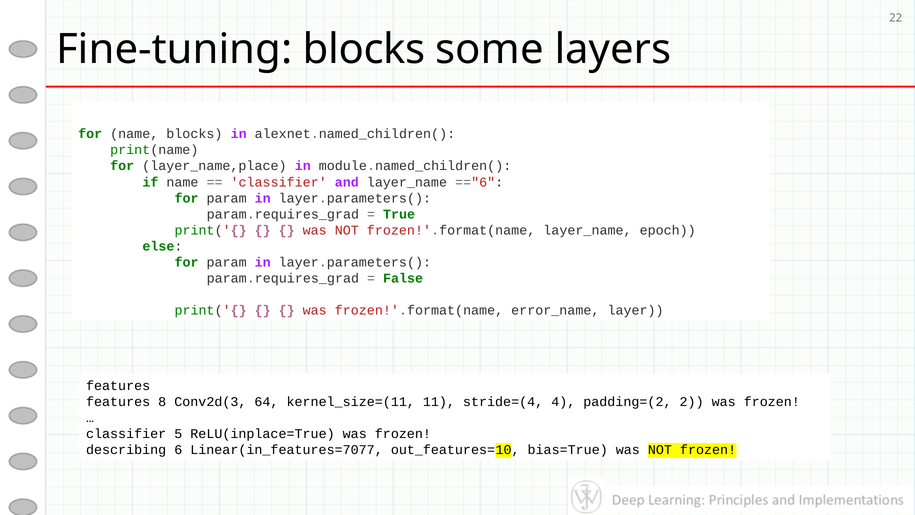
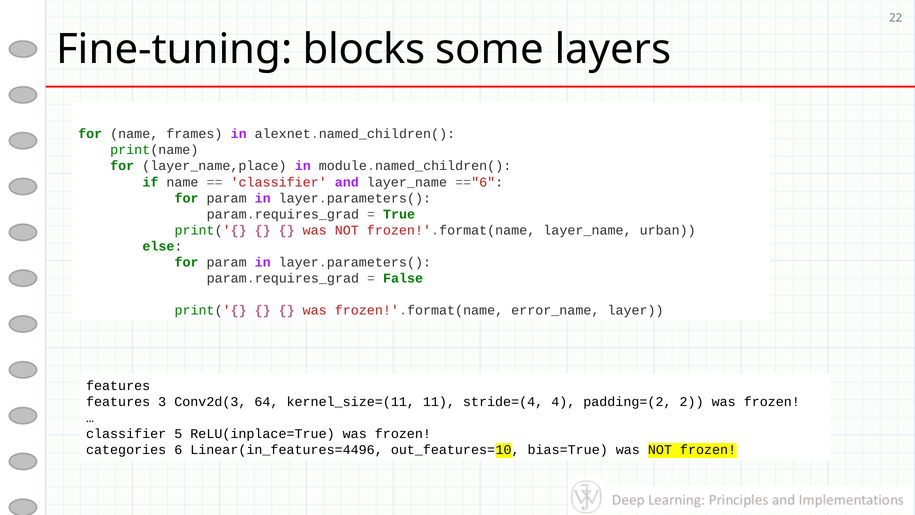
name blocks: blocks -> frames
epoch: epoch -> urban
8: 8 -> 3
describing: describing -> categories
Linear(in_features=7077: Linear(in_features=7077 -> Linear(in_features=4496
